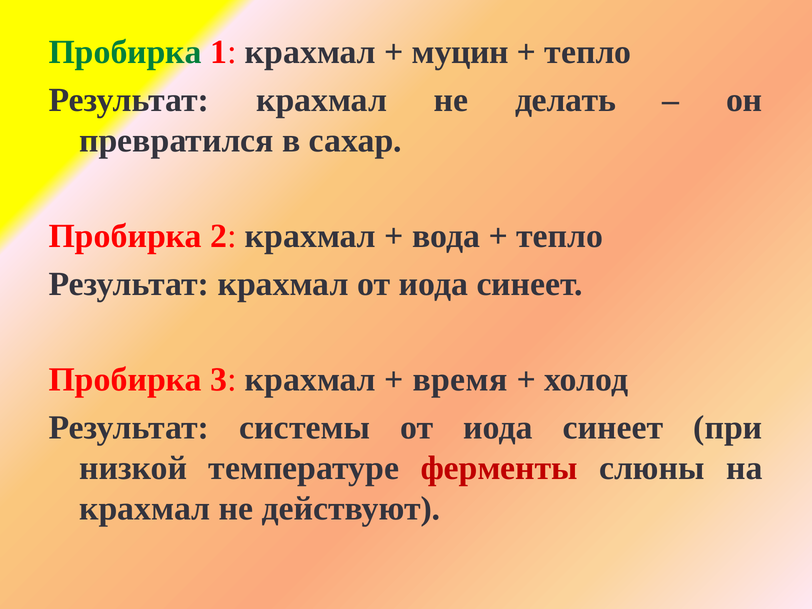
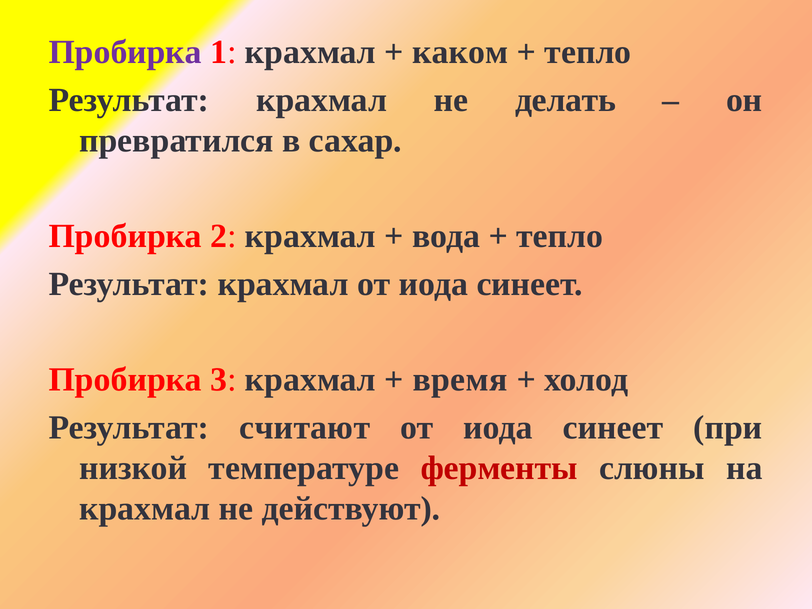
Пробирка at (125, 52) colour: green -> purple
муцин: муцин -> каком
системы: системы -> считают
